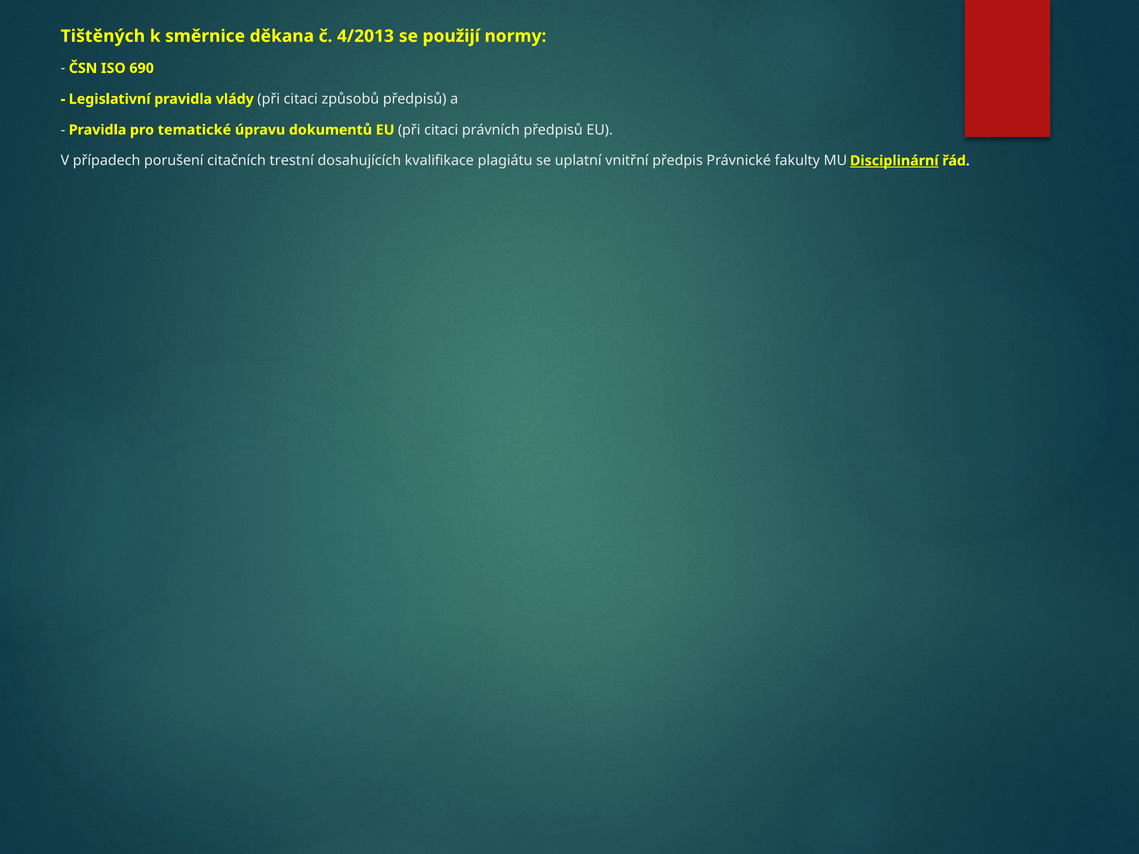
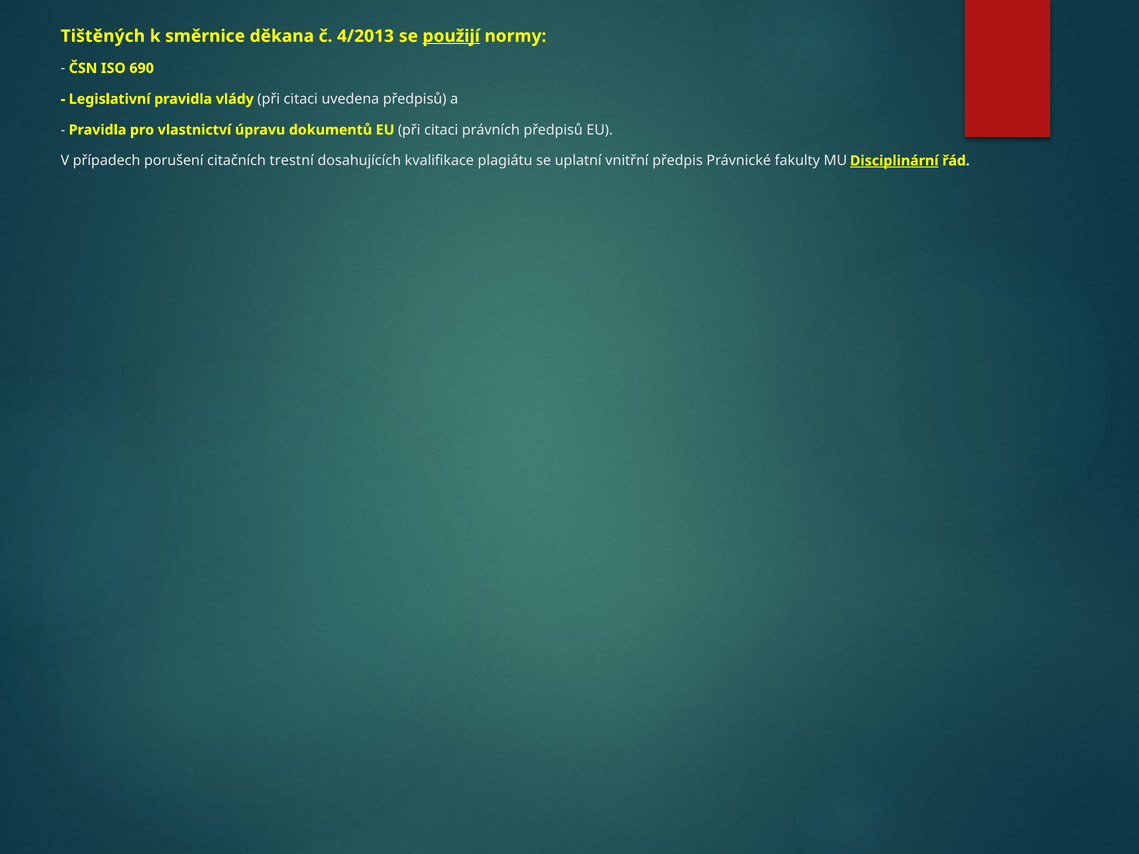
použijí underline: none -> present
způsobů: způsobů -> uvedena
tematické: tematické -> vlastnictví
